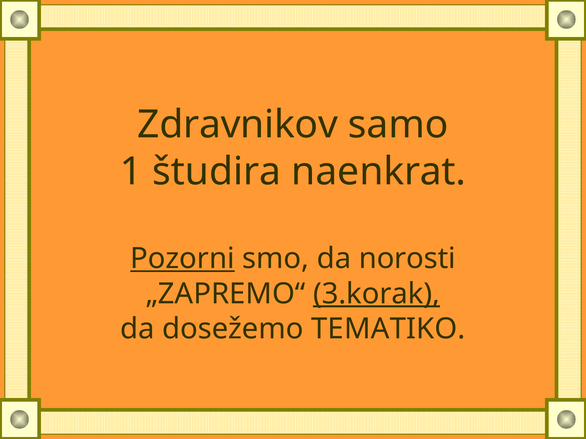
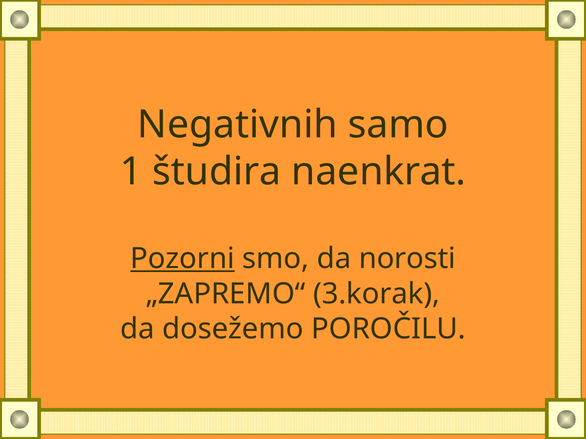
Zdravnikov: Zdravnikov -> Negativnih
3.korak underline: present -> none
TEMATIKO: TEMATIKO -> POROČILU
